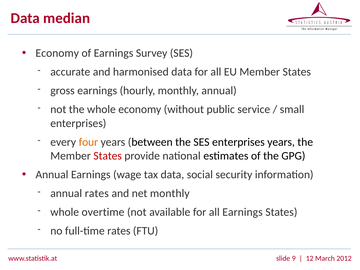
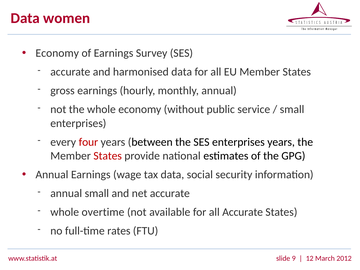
median: median -> women
four colour: orange -> red
annual rates: rates -> small
net monthly: monthly -> accurate
all Earnings: Earnings -> Accurate
